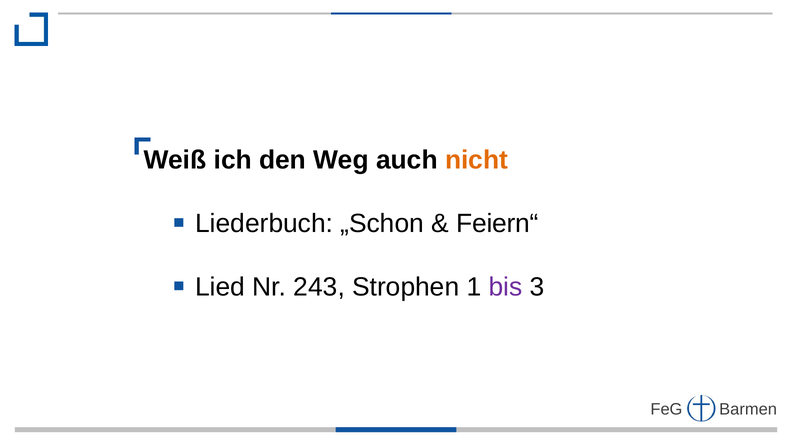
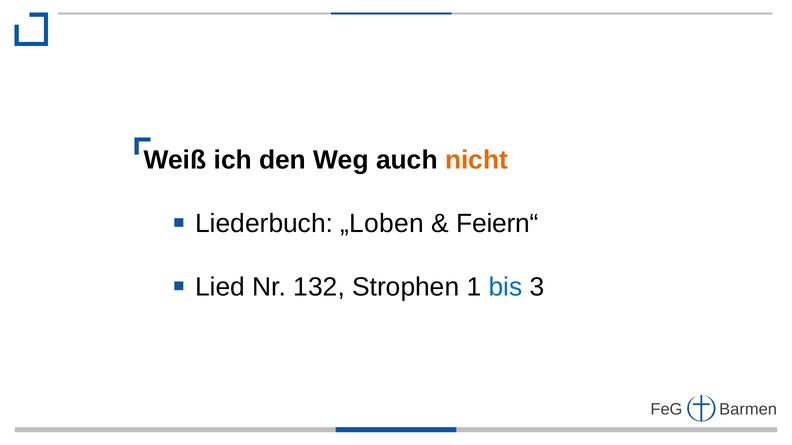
„Schon: „Schon -> „Loben
243: 243 -> 132
bis colour: purple -> blue
